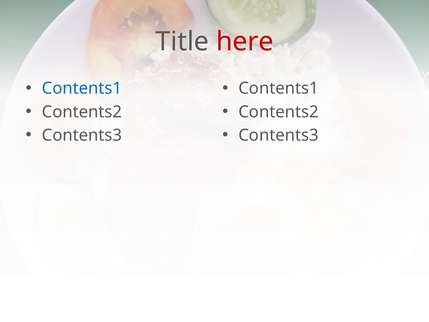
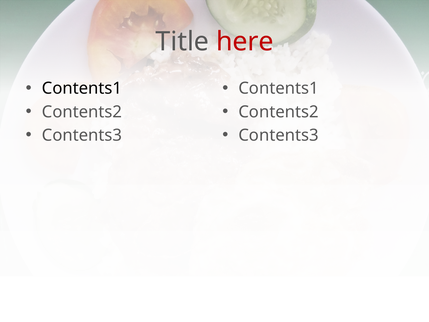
Contents1 at (82, 88) colour: blue -> black
